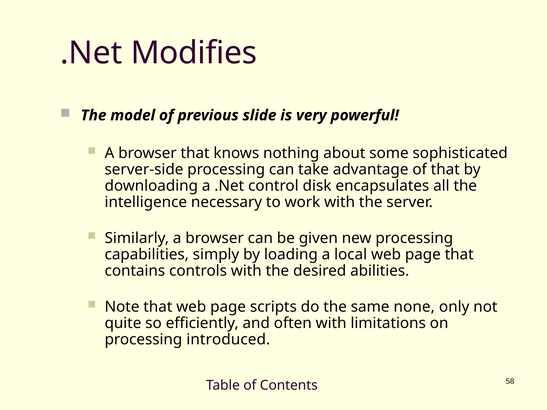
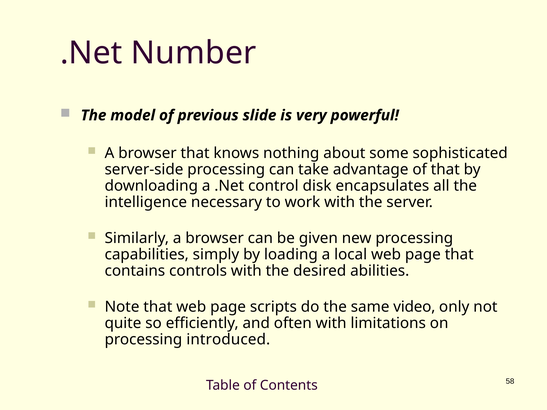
Modifies: Modifies -> Number
none: none -> video
